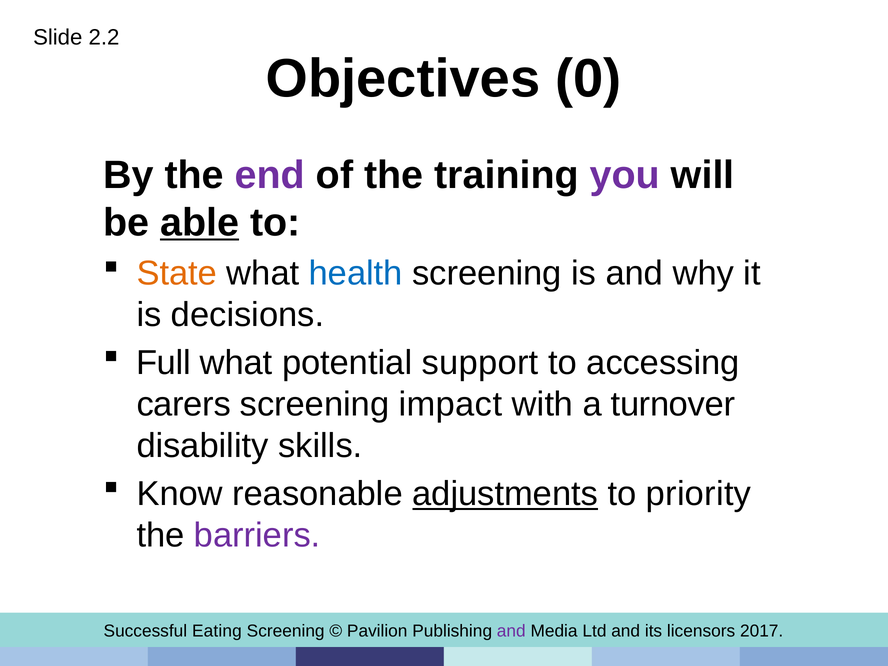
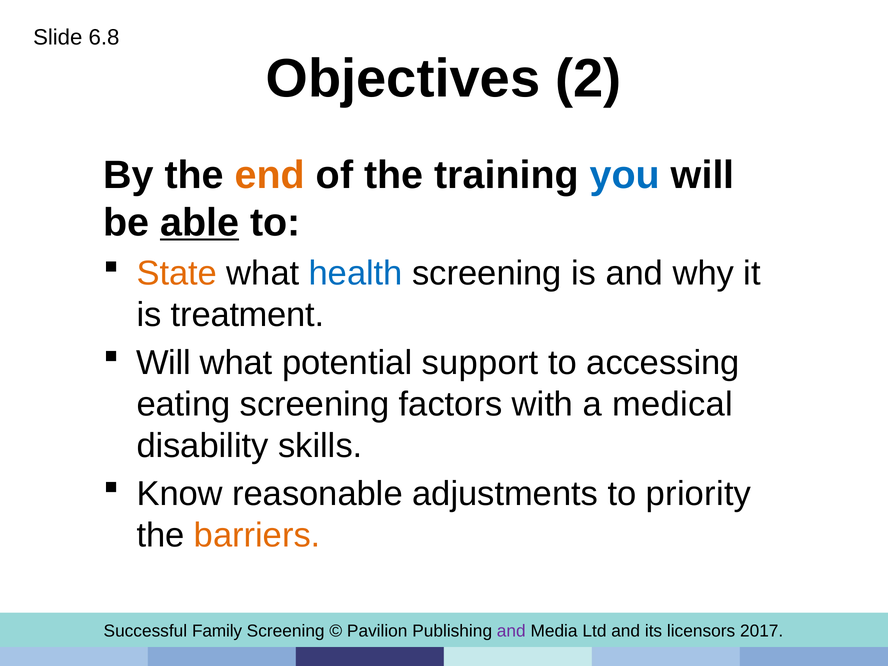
2.2: 2.2 -> 6.8
0: 0 -> 2
end colour: purple -> orange
you colour: purple -> blue
decisions: decisions -> treatment
Full at (163, 363): Full -> Will
carers: carers -> eating
impact: impact -> factors
turnover: turnover -> medical
adjustments underline: present -> none
barriers colour: purple -> orange
Eating: Eating -> Family
